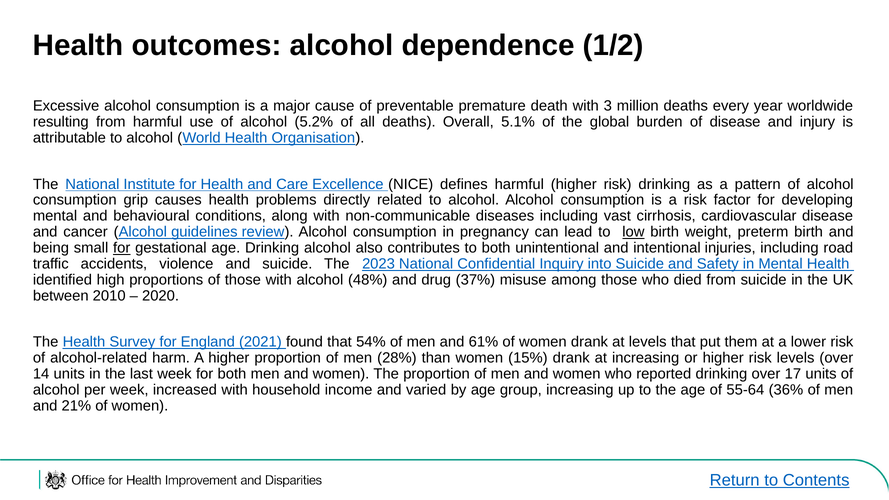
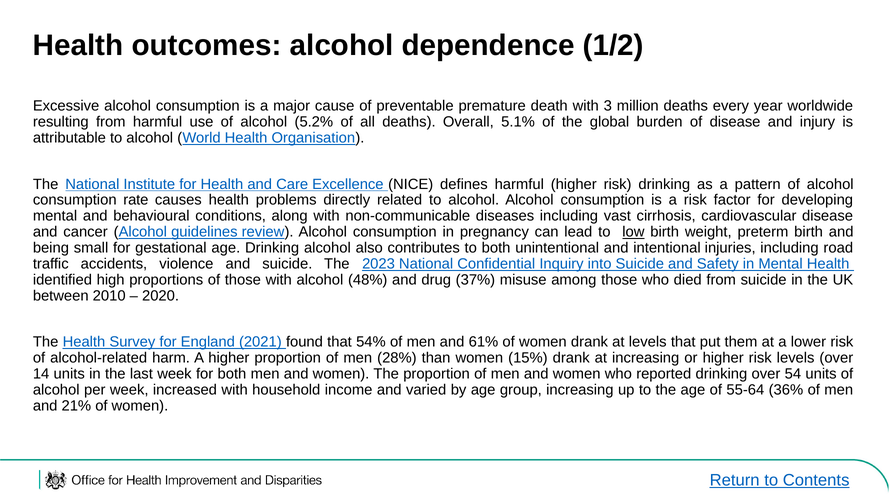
grip: grip -> rate
for at (122, 248) underline: present -> none
17: 17 -> 54
